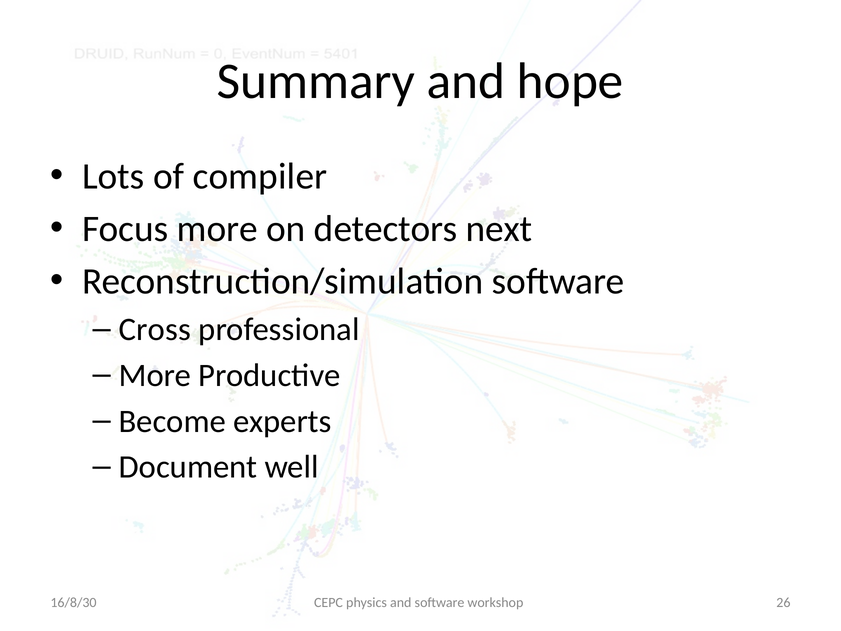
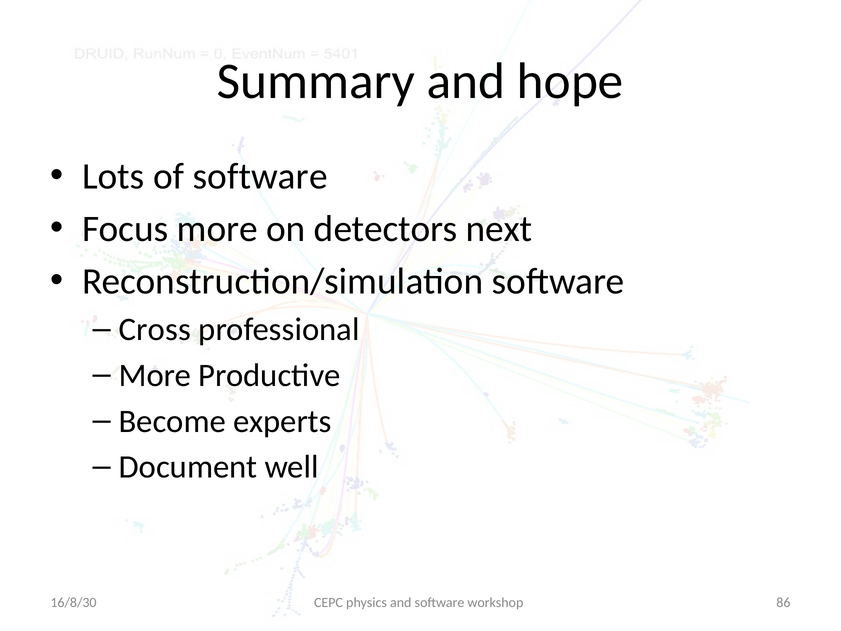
of compiler: compiler -> software
26: 26 -> 86
